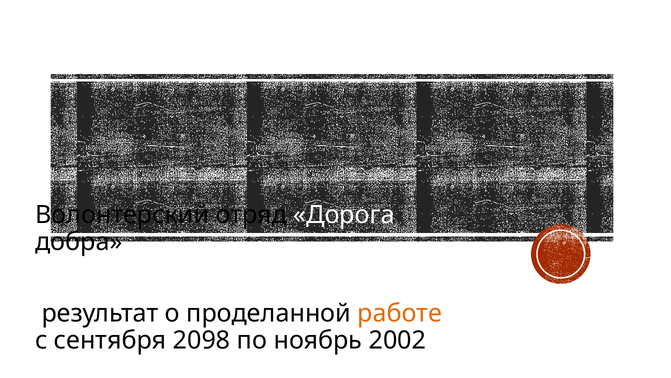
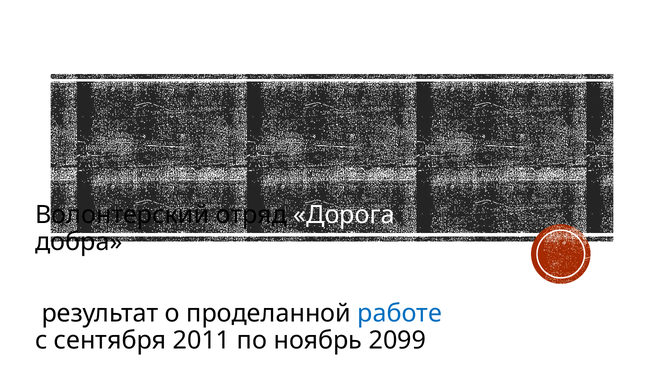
работе colour: orange -> blue
2098: 2098 -> 2011
2002: 2002 -> 2099
